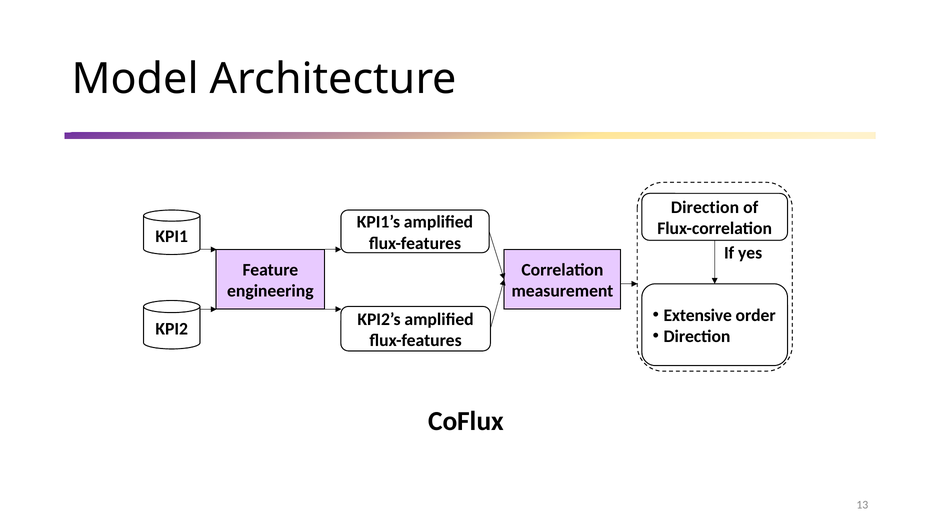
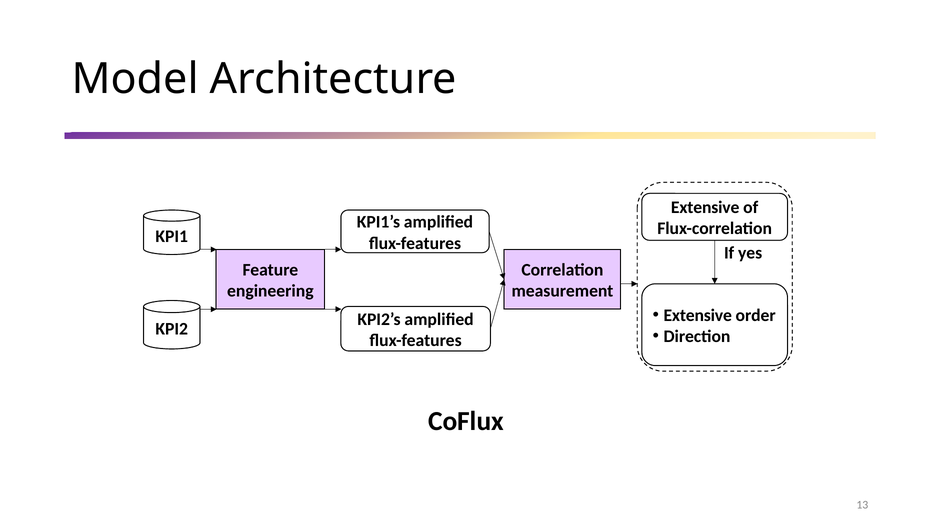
Direction at (705, 207): Direction -> Extensive
